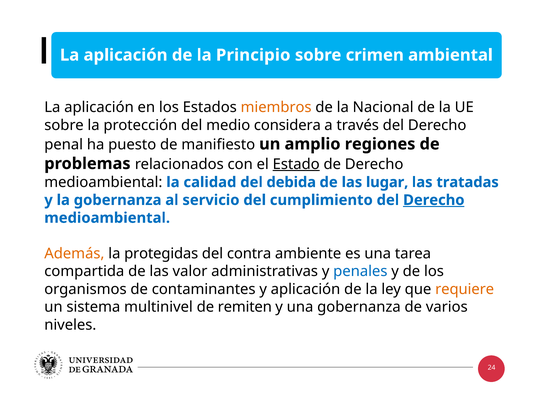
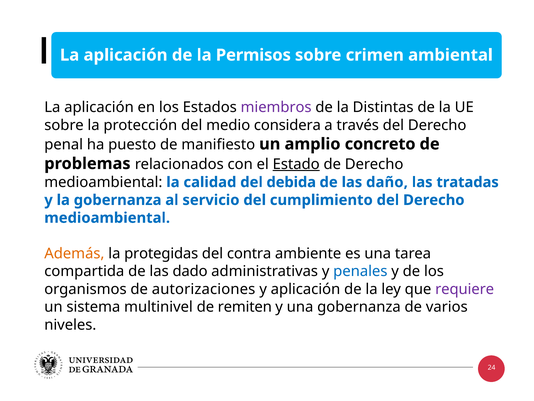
Principio: Principio -> Permisos
miembros colour: orange -> purple
Nacional: Nacional -> Distintas
regiones: regiones -> concreto
lugar: lugar -> daño
Derecho at (434, 200) underline: present -> none
valor: valor -> dado
contaminantes: contaminantes -> autorizaciones
requiere colour: orange -> purple
